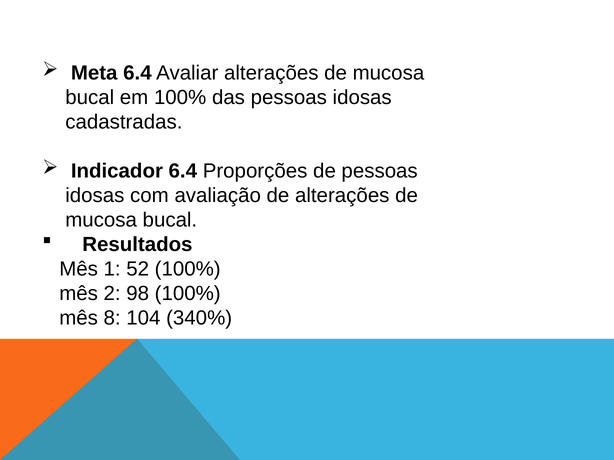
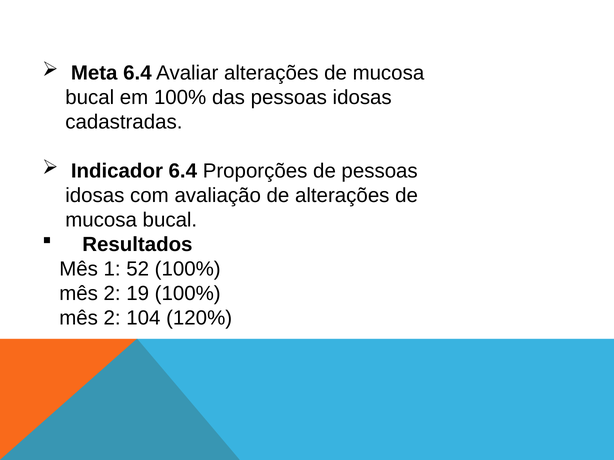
98: 98 -> 19
8 at (112, 318): 8 -> 2
340%: 340% -> 120%
